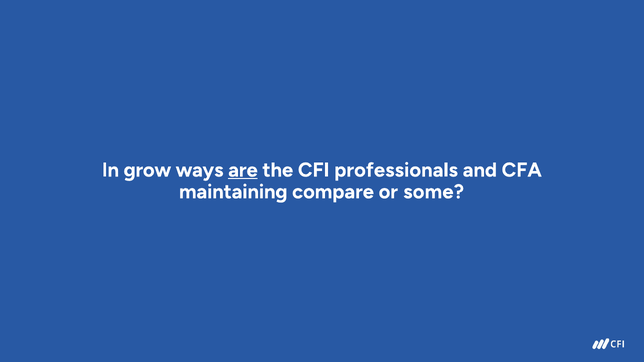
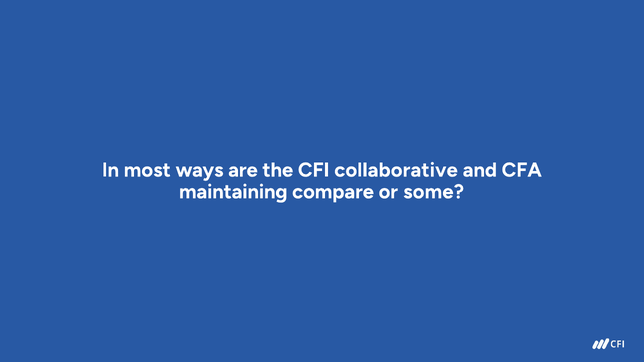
grow: grow -> most
are underline: present -> none
professionals: professionals -> collaborative
